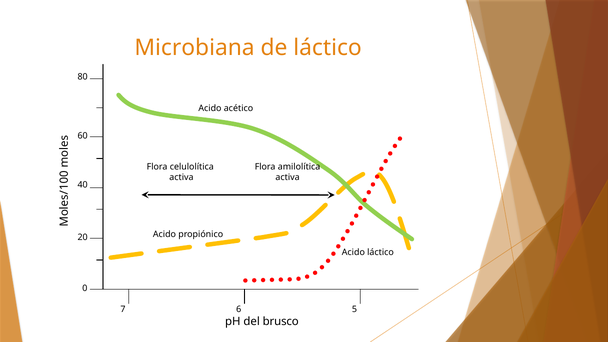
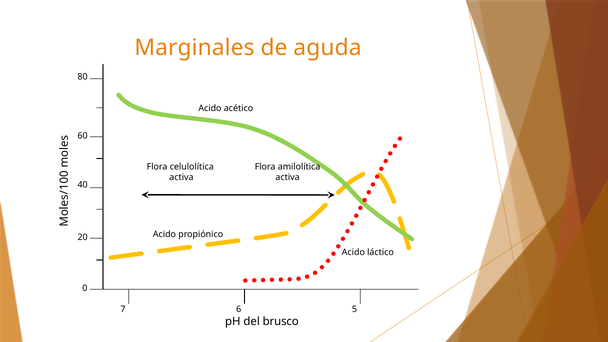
Microbiana: Microbiana -> Marginales
de láctico: láctico -> aguda
